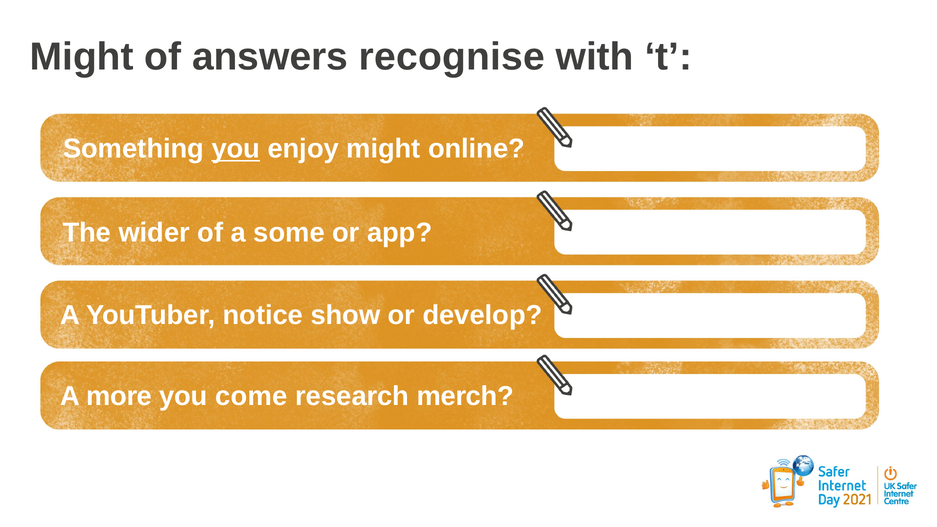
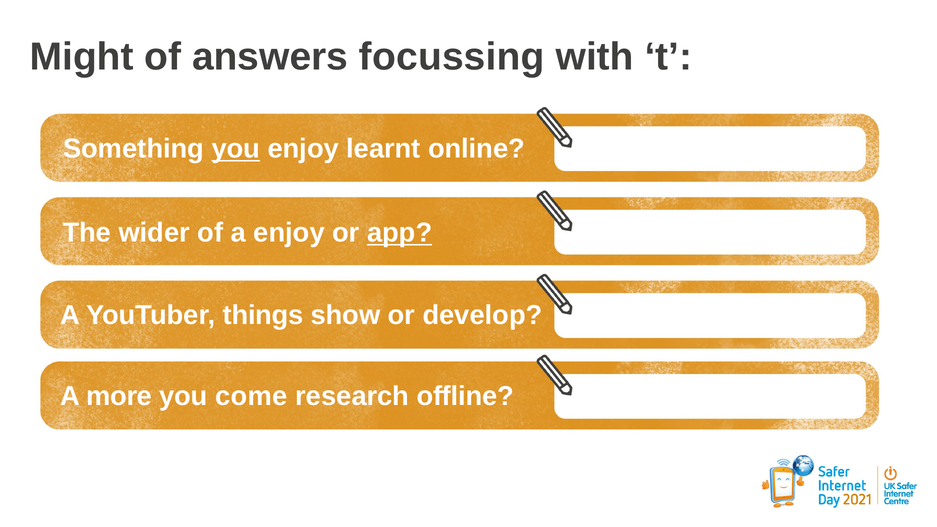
recognise: recognise -> focussing
enjoy might: might -> learnt
a some: some -> enjoy
app underline: none -> present
notice: notice -> things
merch: merch -> offline
